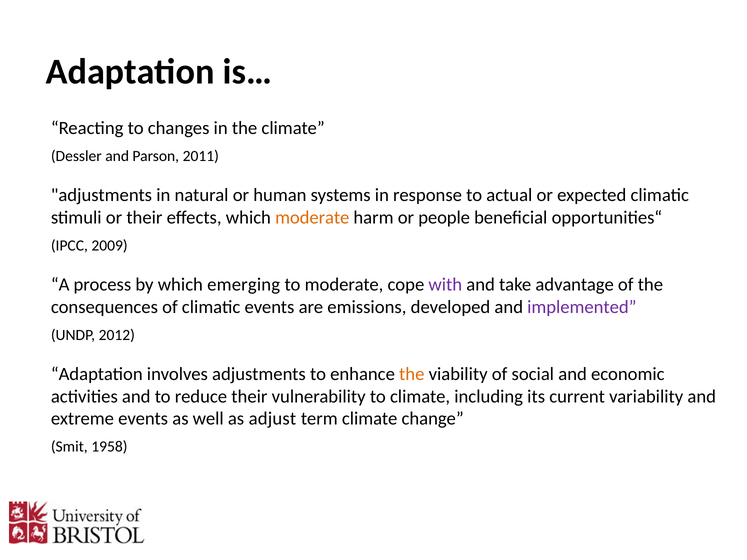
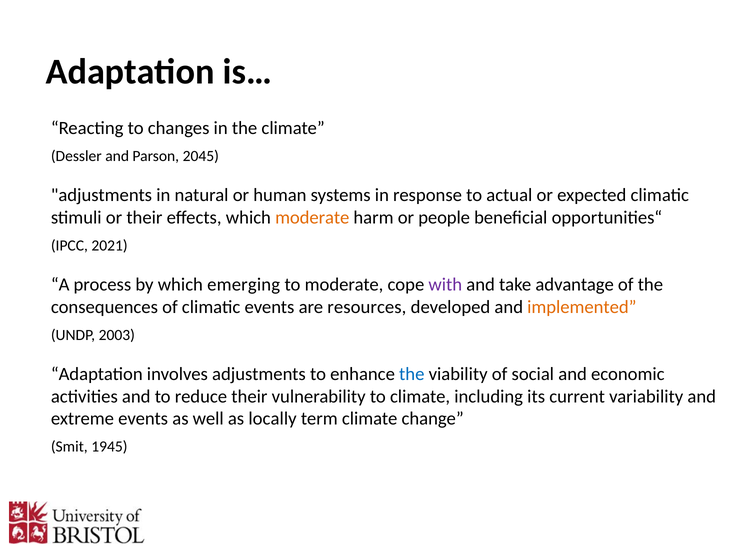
2011: 2011 -> 2045
2009: 2009 -> 2021
emissions: emissions -> resources
implemented colour: purple -> orange
2012: 2012 -> 2003
the at (412, 374) colour: orange -> blue
adjust: adjust -> locally
1958: 1958 -> 1945
